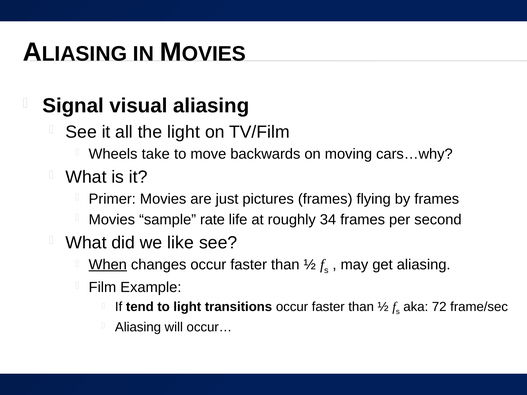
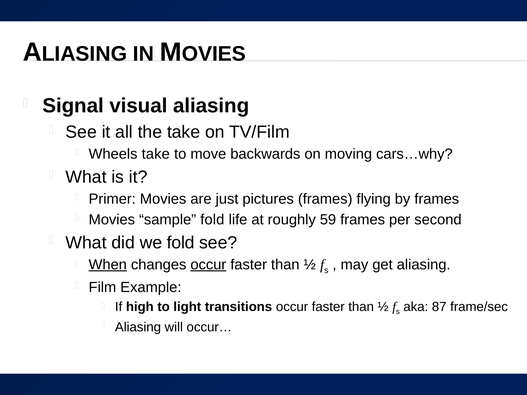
the light: light -> take
sample rate: rate -> fold
34: 34 -> 59
we like: like -> fold
occur at (208, 265) underline: none -> present
tend: tend -> high
72: 72 -> 87
